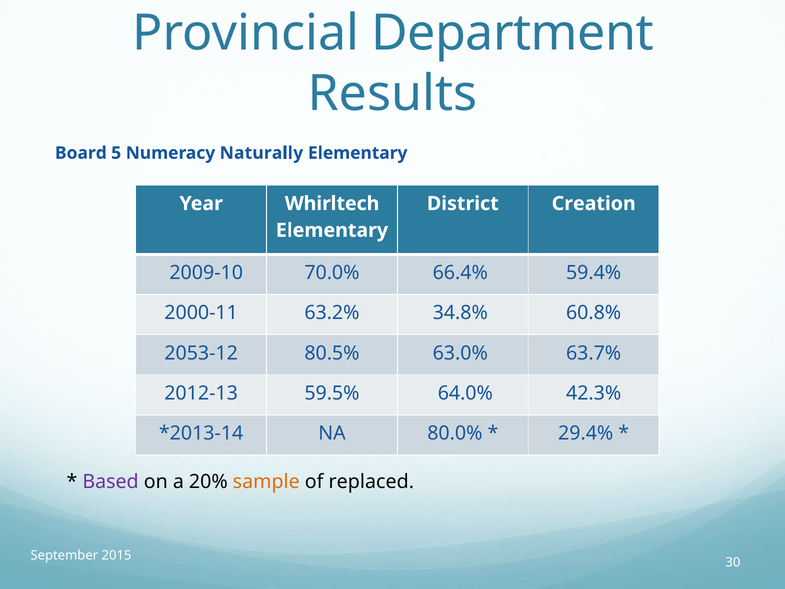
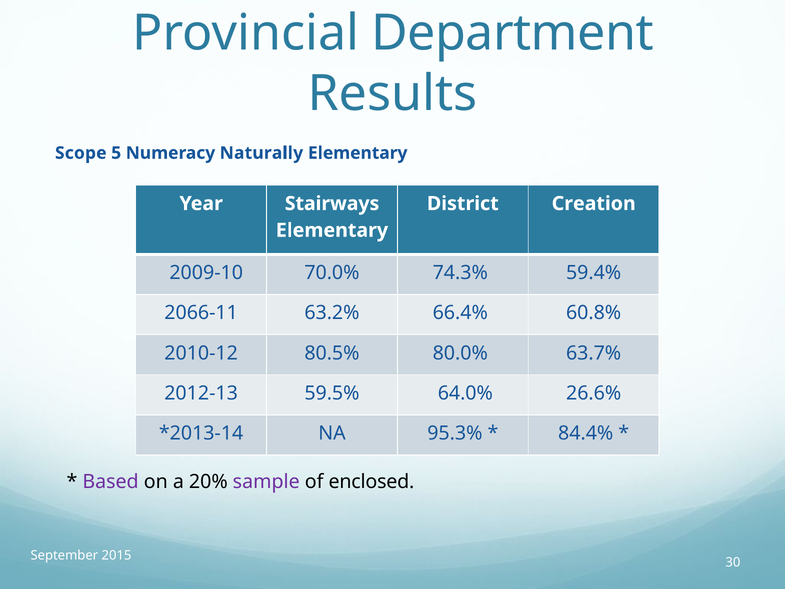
Board: Board -> Scope
Whirltech: Whirltech -> Stairways
66.4%: 66.4% -> 74.3%
2000-11: 2000-11 -> 2066-11
34.8%: 34.8% -> 66.4%
2053-12: 2053-12 -> 2010-12
63.0%: 63.0% -> 80.0%
42.3%: 42.3% -> 26.6%
80.0%: 80.0% -> 95.3%
29.4%: 29.4% -> 84.4%
sample colour: orange -> purple
replaced: replaced -> enclosed
